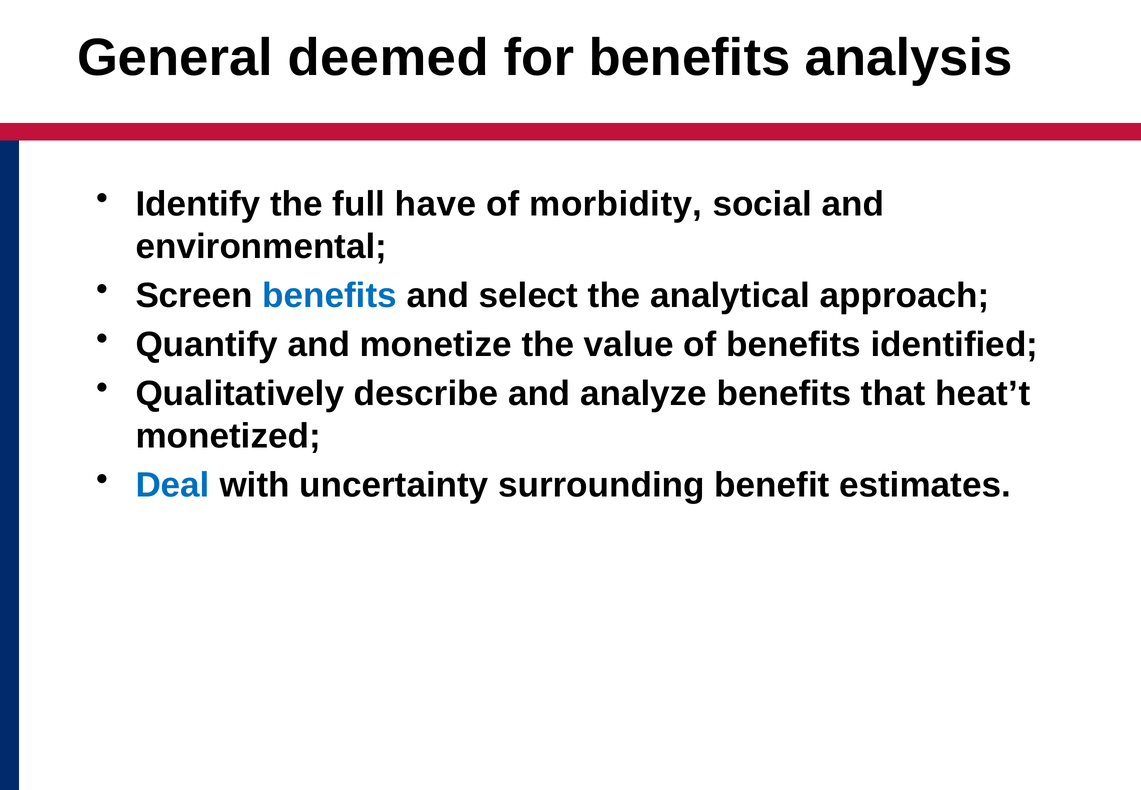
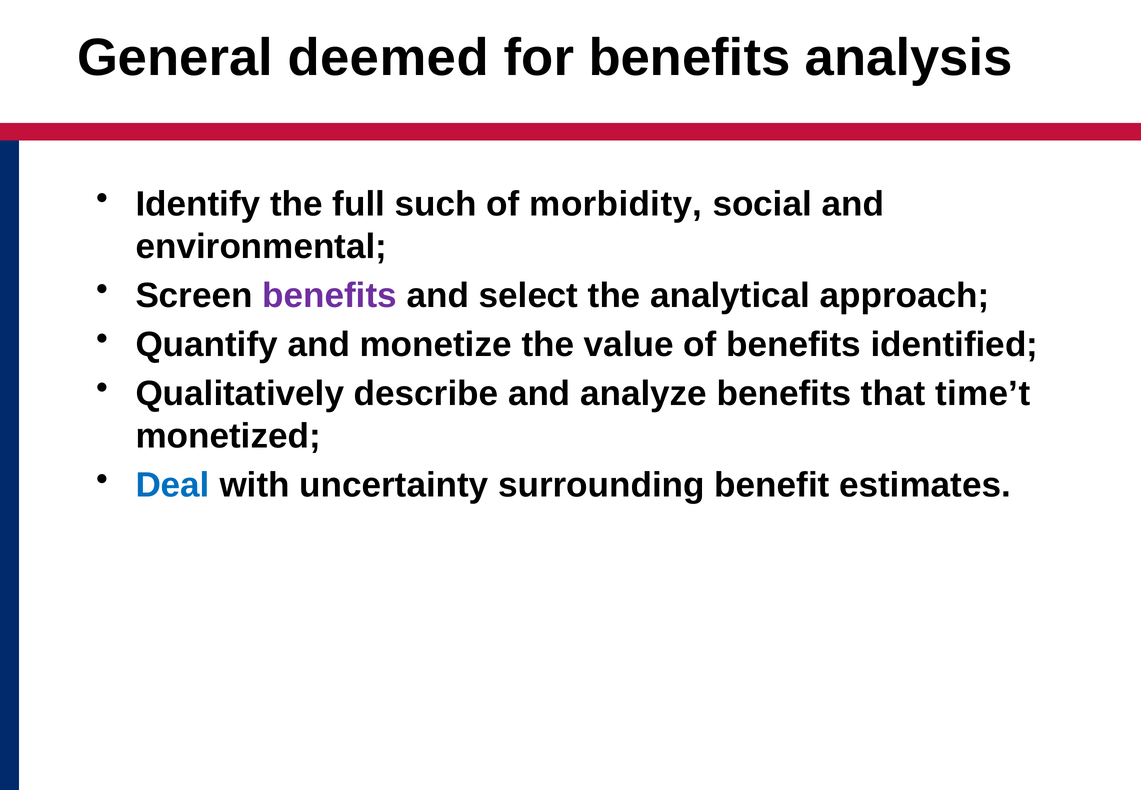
have: have -> such
benefits at (330, 296) colour: blue -> purple
heat’t: heat’t -> time’t
